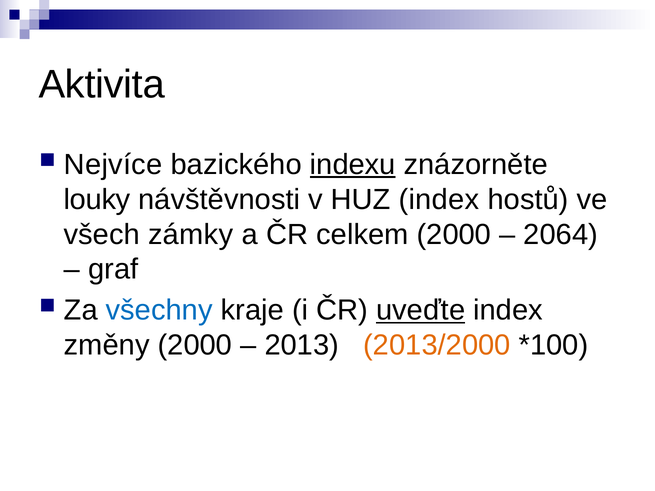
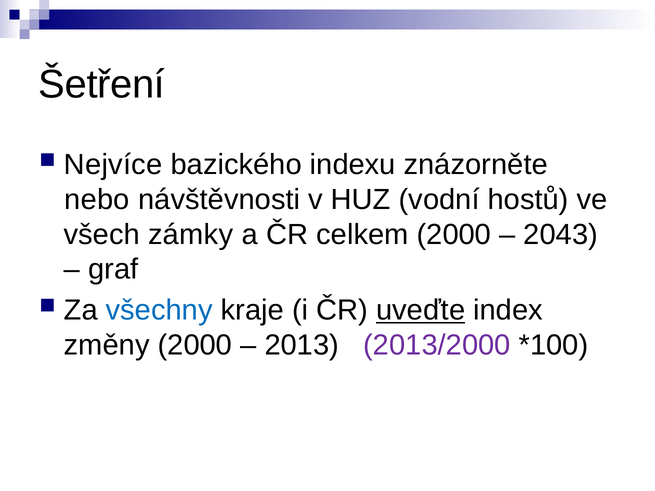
Aktivita: Aktivita -> Šetření
indexu underline: present -> none
louky: louky -> nebo
HUZ index: index -> vodní
2064: 2064 -> 2043
2013/2000 colour: orange -> purple
